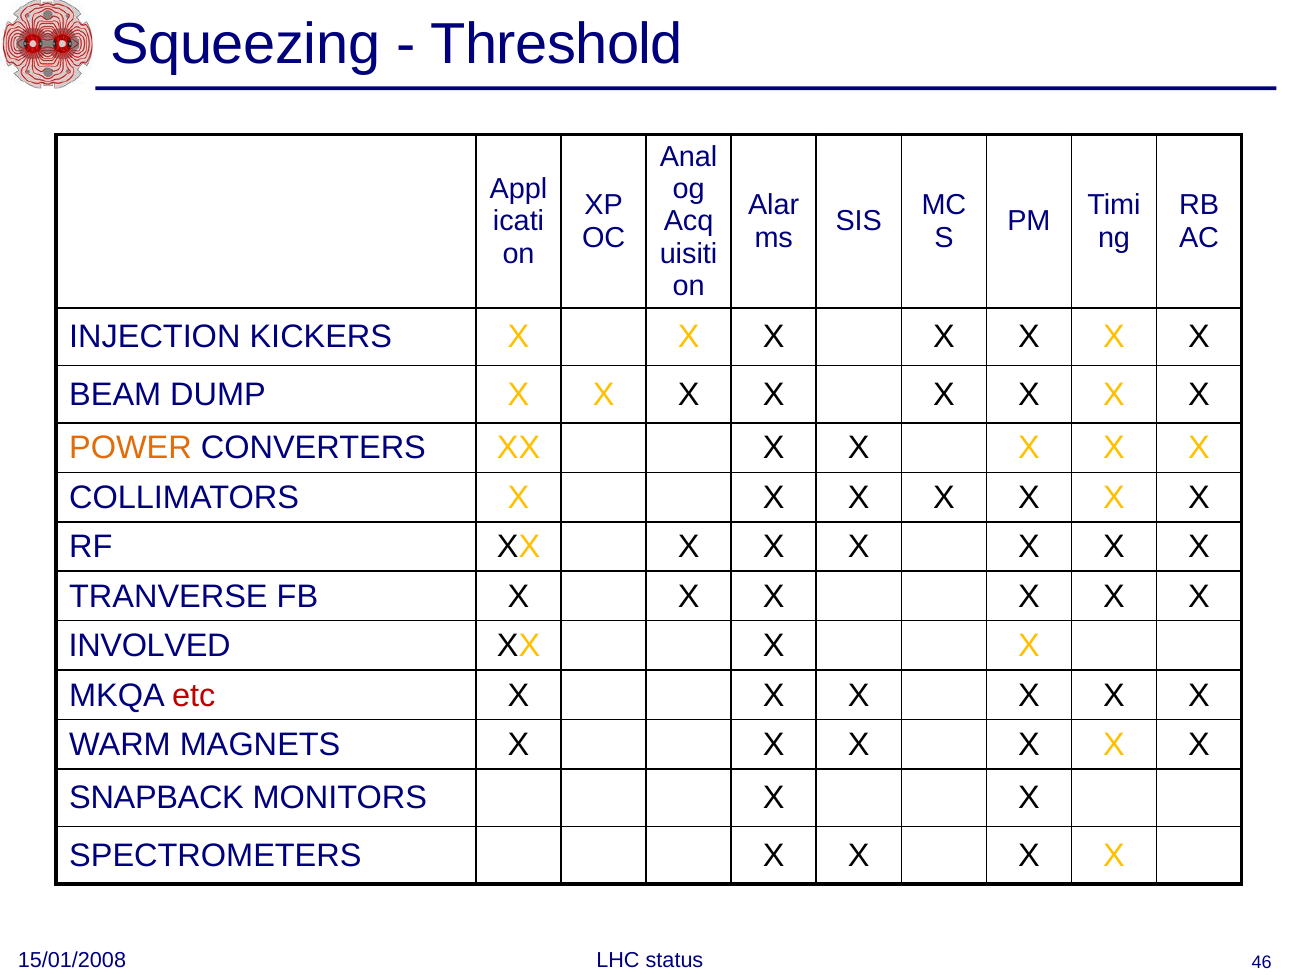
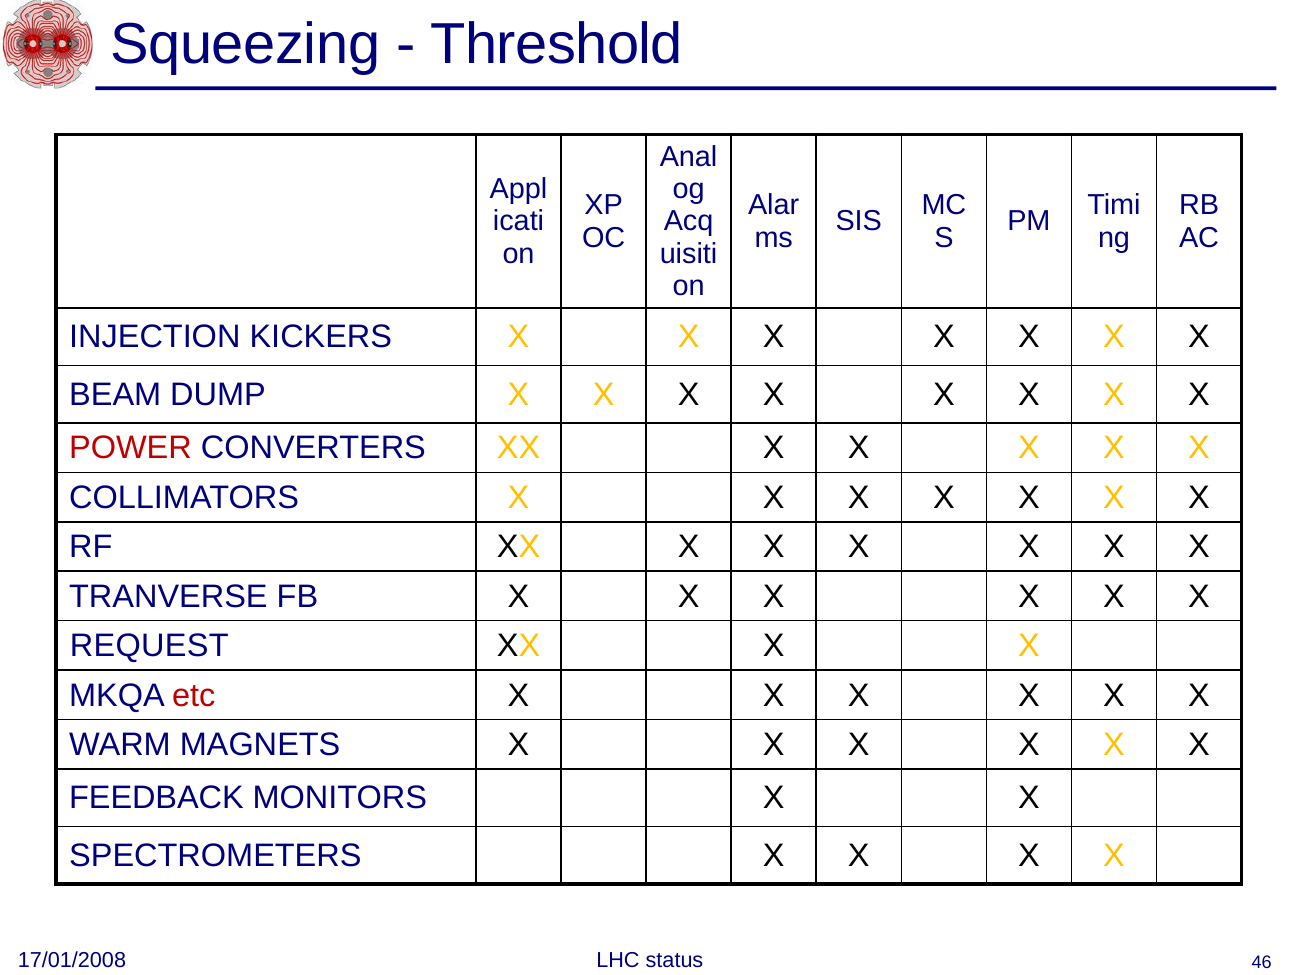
POWER colour: orange -> red
INVOLVED: INVOLVED -> REQUEST
SNAPBACK: SNAPBACK -> FEEDBACK
15/01/2008: 15/01/2008 -> 17/01/2008
